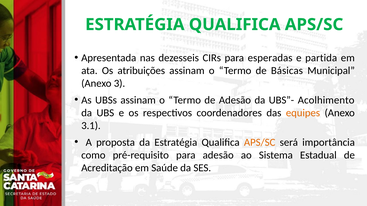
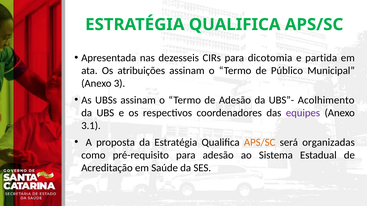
esperadas: esperadas -> dicotomia
Básicas: Básicas -> Público
equipes colour: orange -> purple
importância: importância -> organizadas
